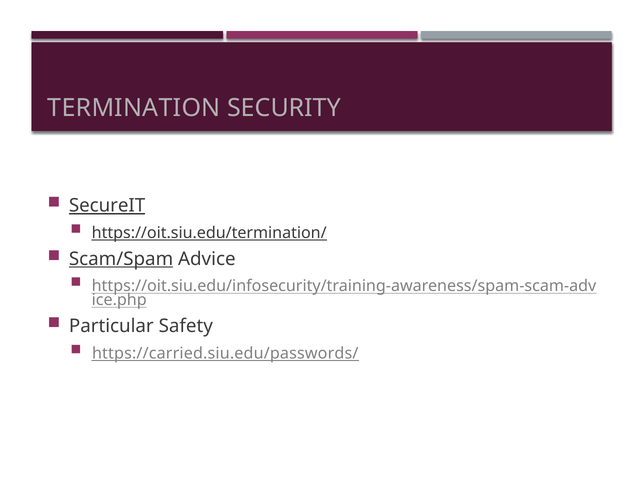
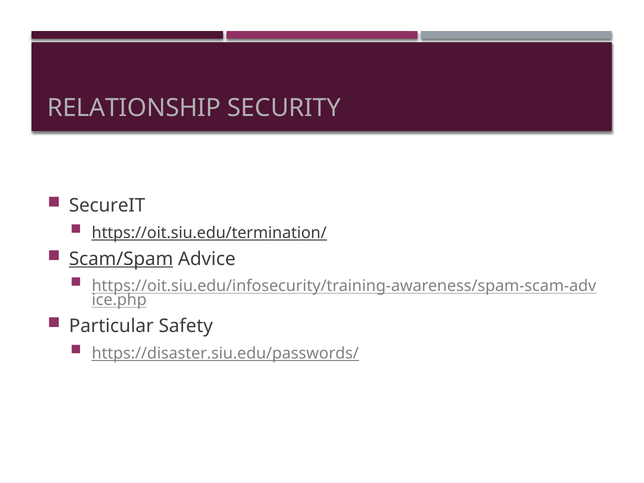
TERMINATION: TERMINATION -> RELATIONSHIP
SecureIT underline: present -> none
https://carried.siu.edu/passwords/: https://carried.siu.edu/passwords/ -> https://disaster.siu.edu/passwords/
